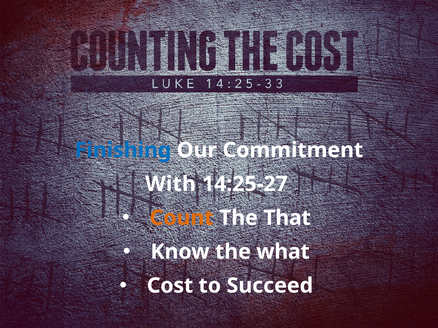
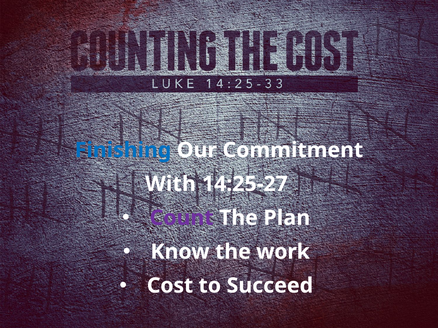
Count colour: orange -> purple
That: That -> Plan
what: what -> work
